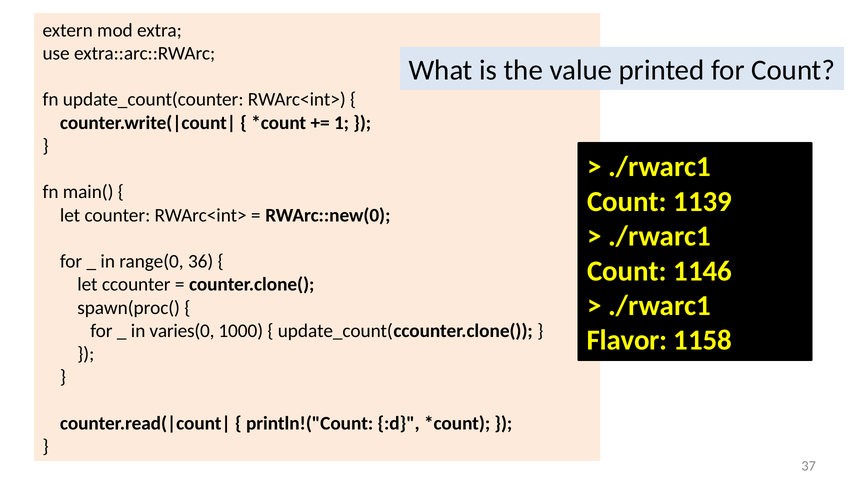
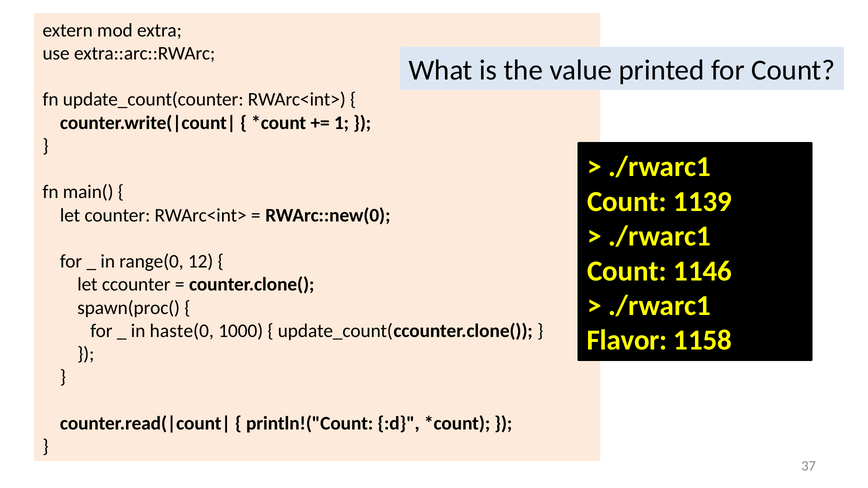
36: 36 -> 12
varies(0: varies(0 -> haste(0
